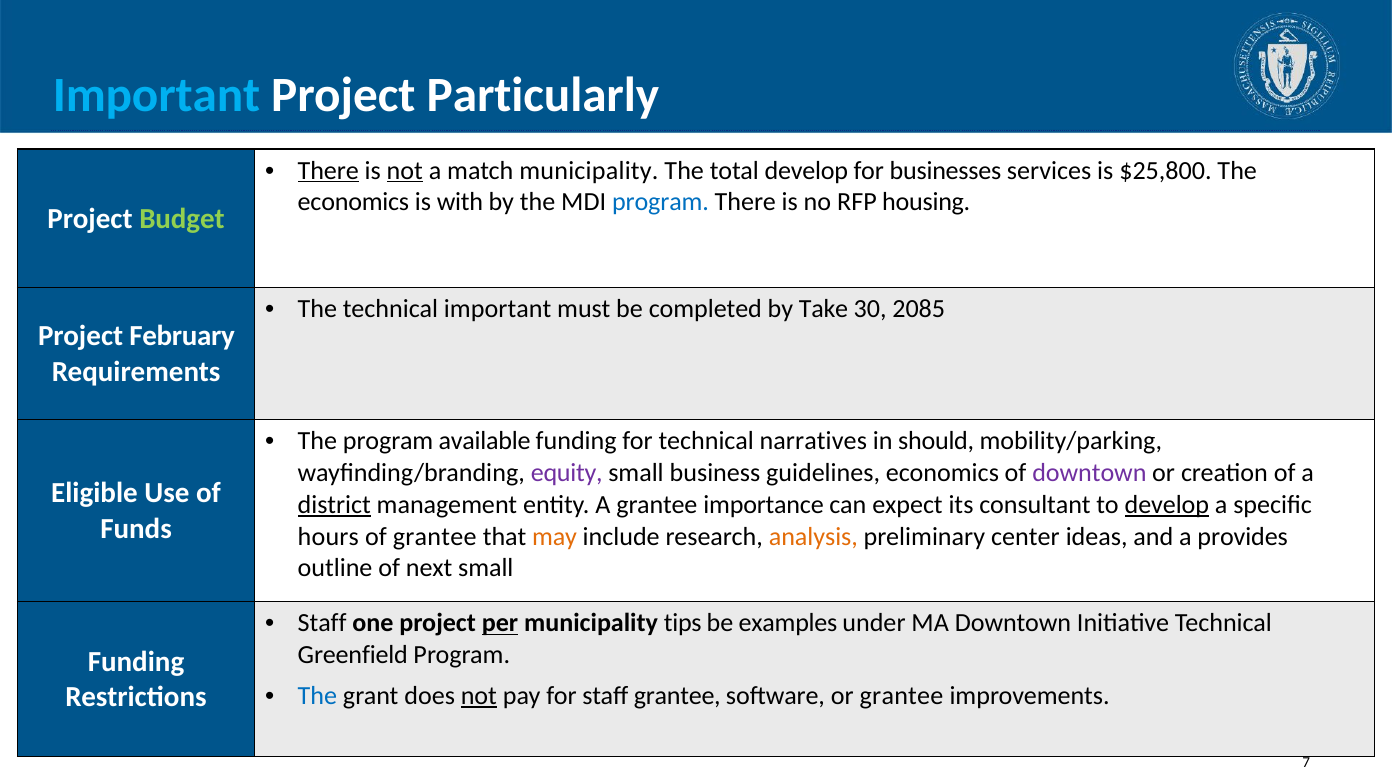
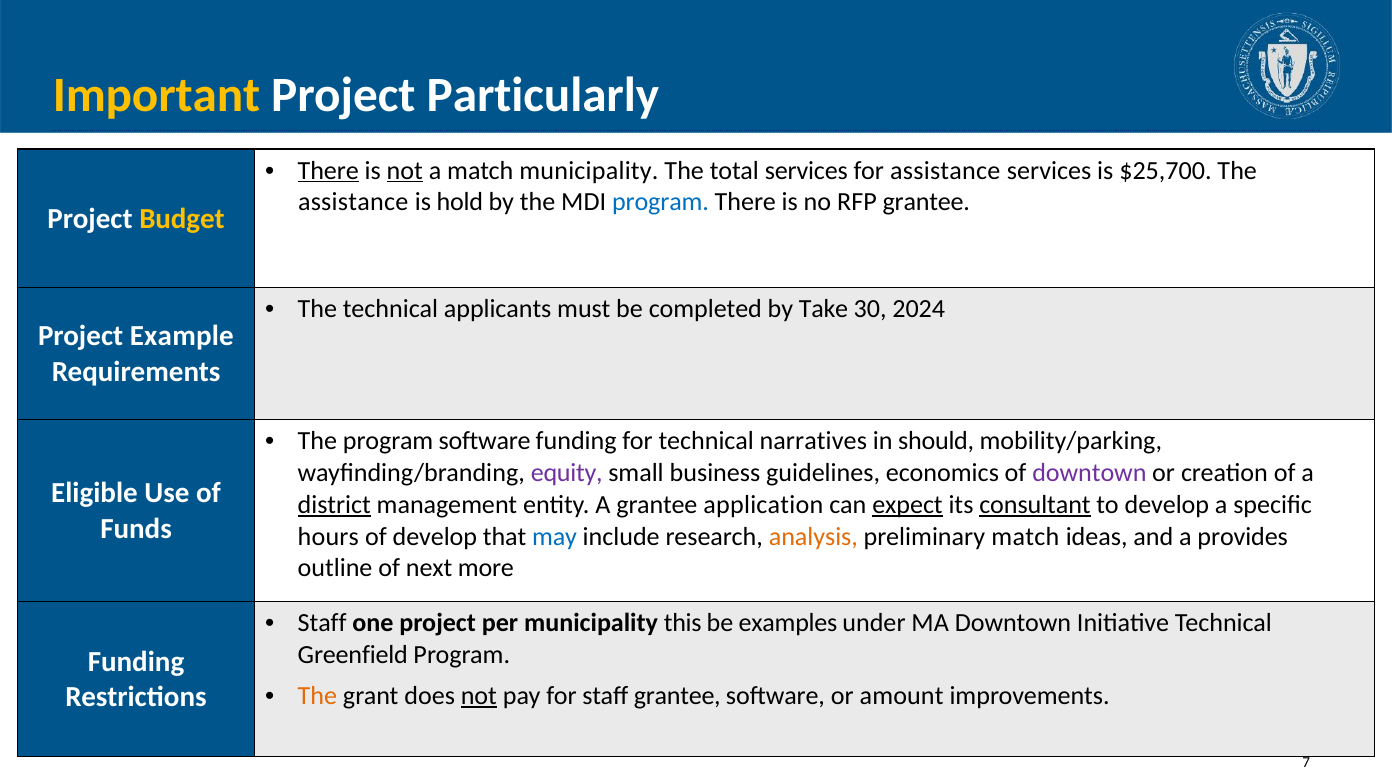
Important at (156, 96) colour: light blue -> yellow
total develop: develop -> services
for businesses: businesses -> assistance
$25,800: $25,800 -> $25,700
economics at (353, 202): economics -> assistance
with: with -> hold
RFP housing: housing -> grantee
Budget colour: light green -> yellow
technical important: important -> applicants
2085: 2085 -> 2024
February: February -> Example
program available: available -> software
importance: importance -> application
expect underline: none -> present
consultant underline: none -> present
develop at (1167, 505) underline: present -> none
of grantee: grantee -> develop
may colour: orange -> blue
preliminary center: center -> match
next small: small -> more
per underline: present -> none
tips: tips -> this
The at (317, 696) colour: blue -> orange
or grantee: grantee -> amount
